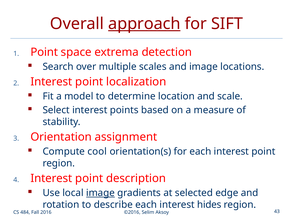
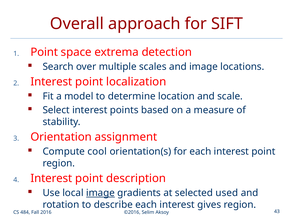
approach underline: present -> none
edge: edge -> used
hides: hides -> gives
